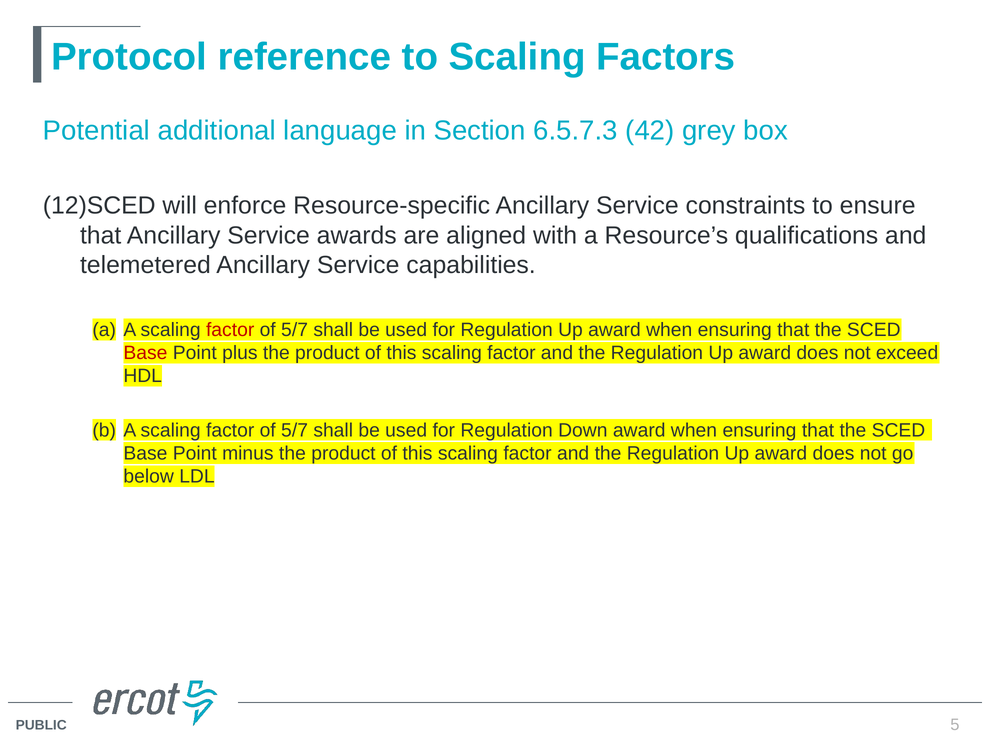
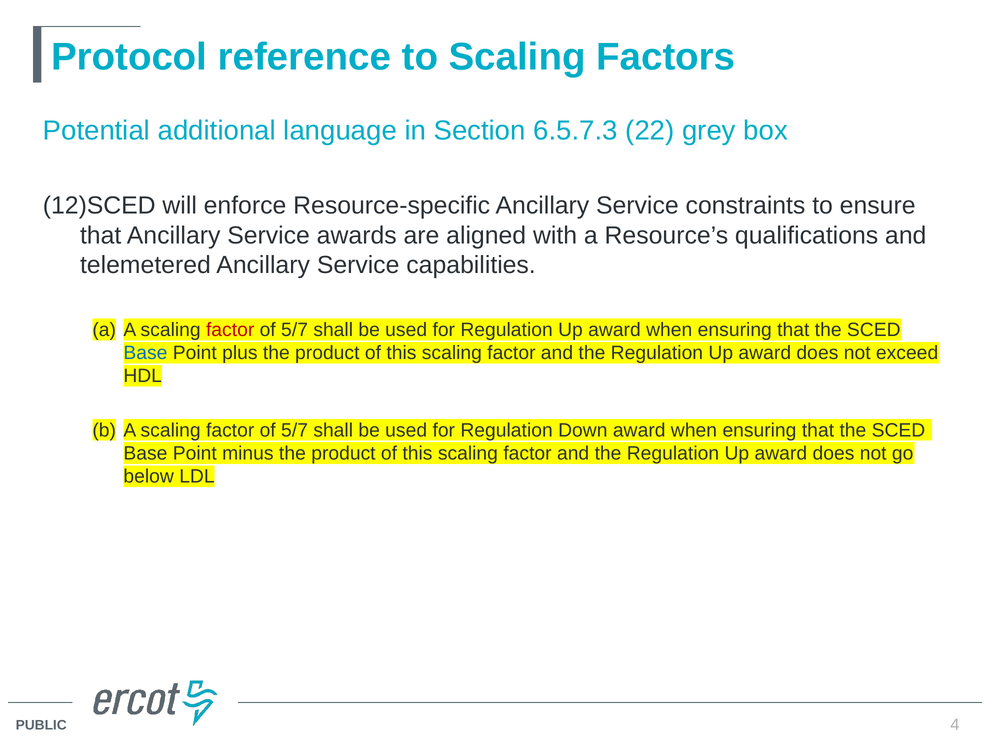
42: 42 -> 22
Base at (145, 353) colour: red -> blue
5: 5 -> 4
